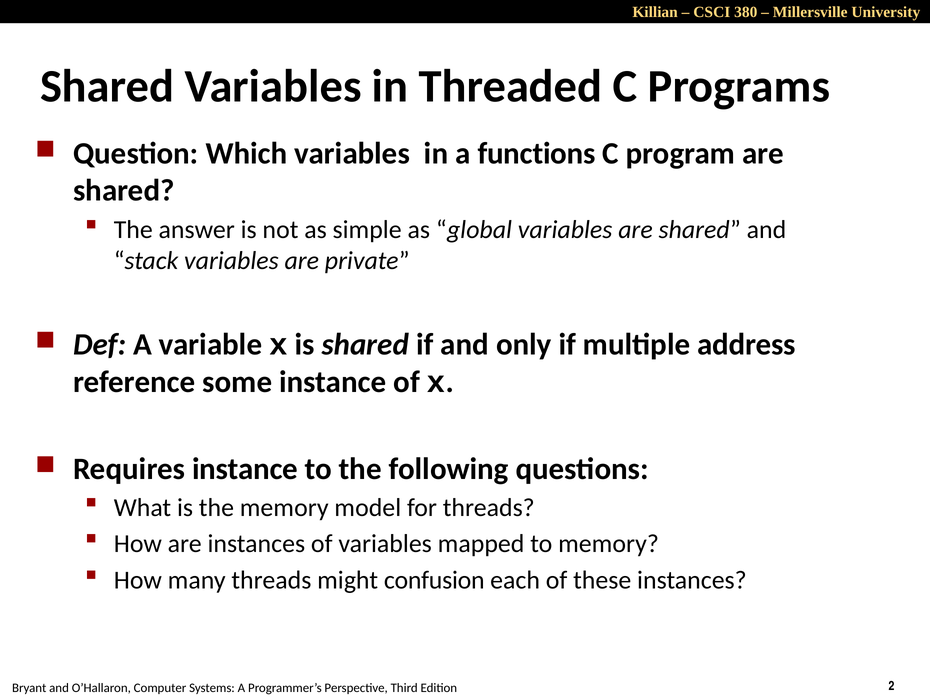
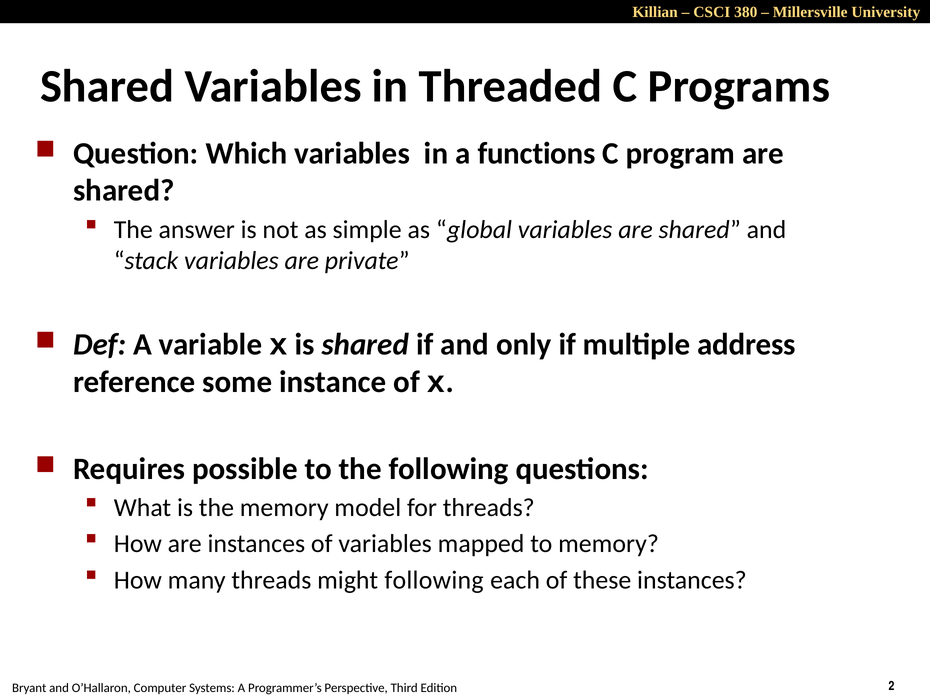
Requires instance: instance -> possible
might confusion: confusion -> following
